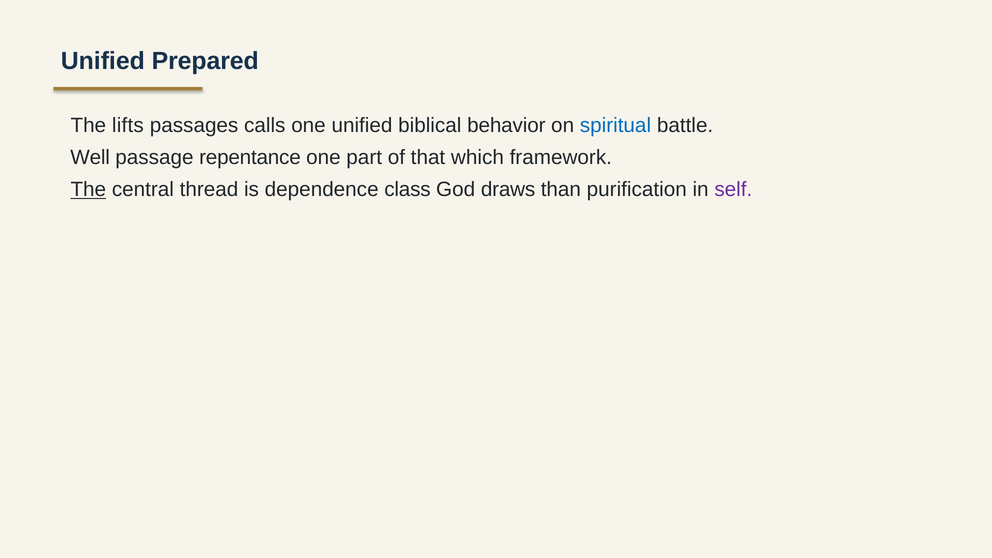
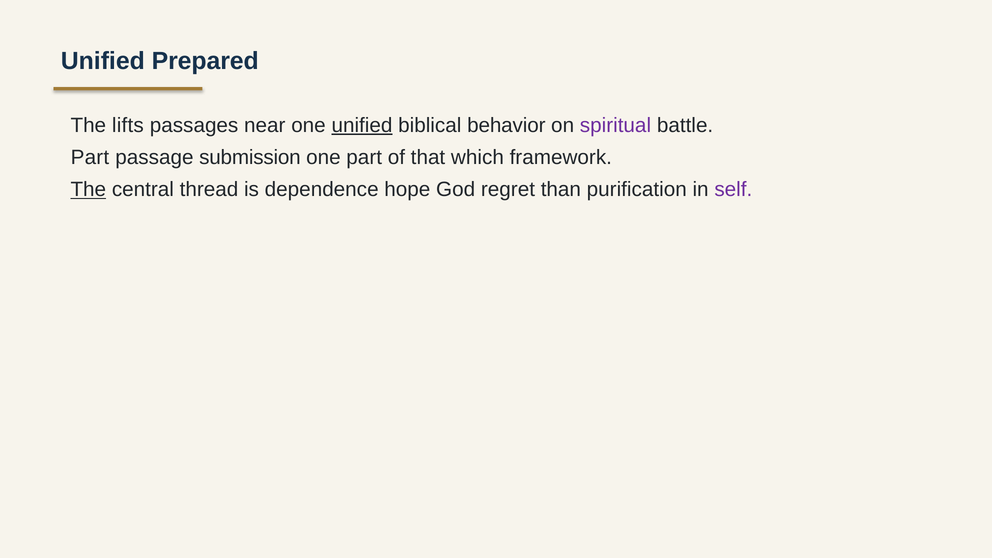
calls: calls -> near
unified at (362, 125) underline: none -> present
spiritual colour: blue -> purple
Well at (90, 157): Well -> Part
repentance: repentance -> submission
class: class -> hope
draws: draws -> regret
